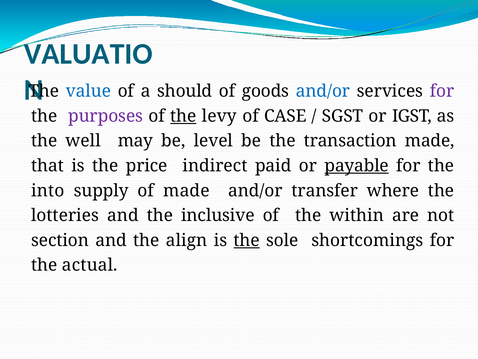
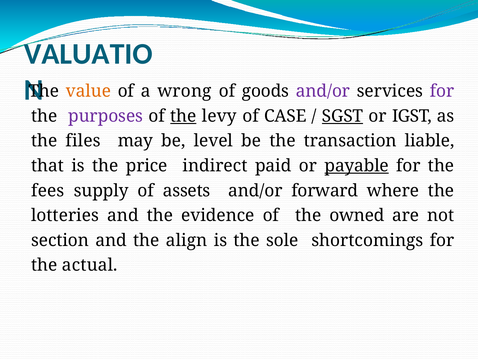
value colour: blue -> orange
should: should -> wrong
and/or at (323, 91) colour: blue -> purple
SGST underline: none -> present
well: well -> files
transaction made: made -> liable
into: into -> fees
of made: made -> assets
transfer: transfer -> forward
inclusive: inclusive -> evidence
within: within -> owned
the at (247, 240) underline: present -> none
